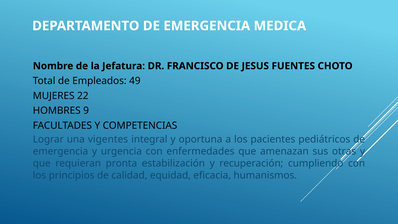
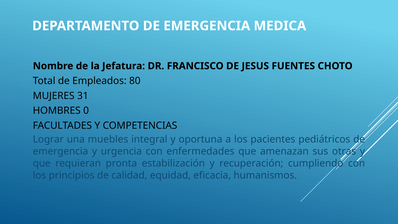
49: 49 -> 80
22: 22 -> 31
9: 9 -> 0
vigentes: vigentes -> muebles
